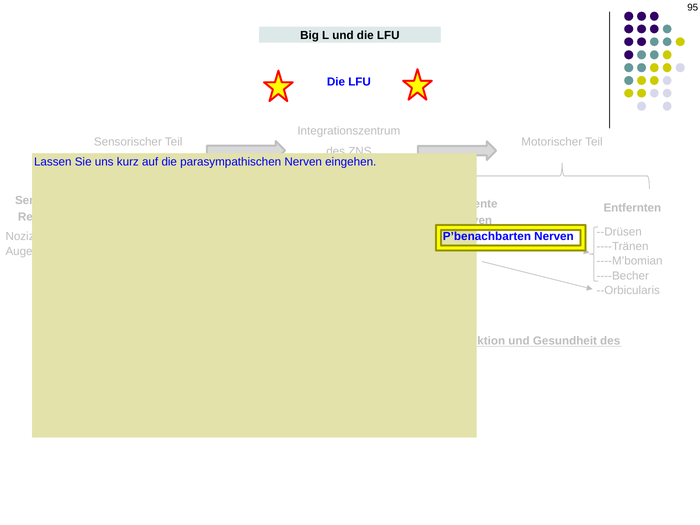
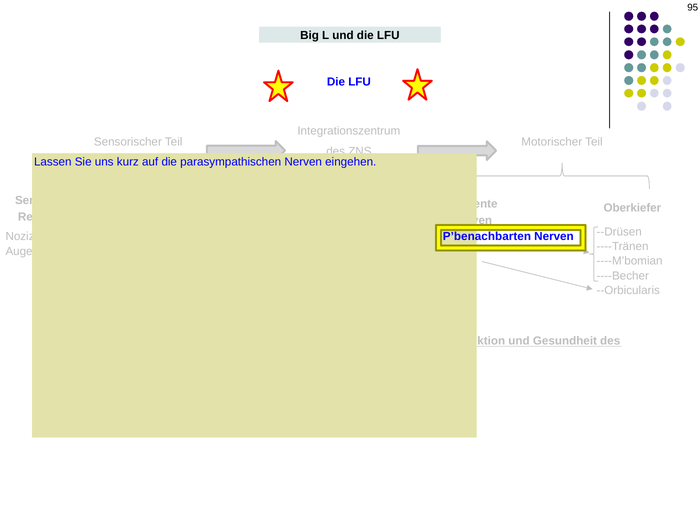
Entfernten at (632, 208): Entfernten -> Oberkiefer
